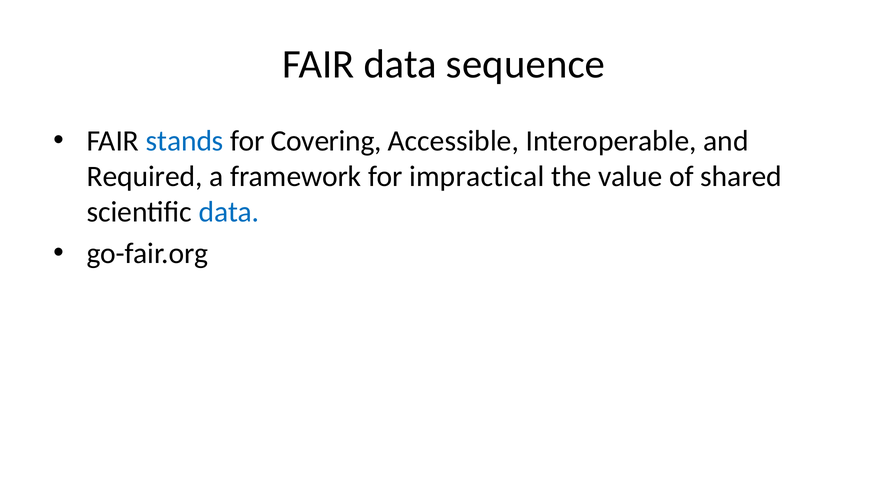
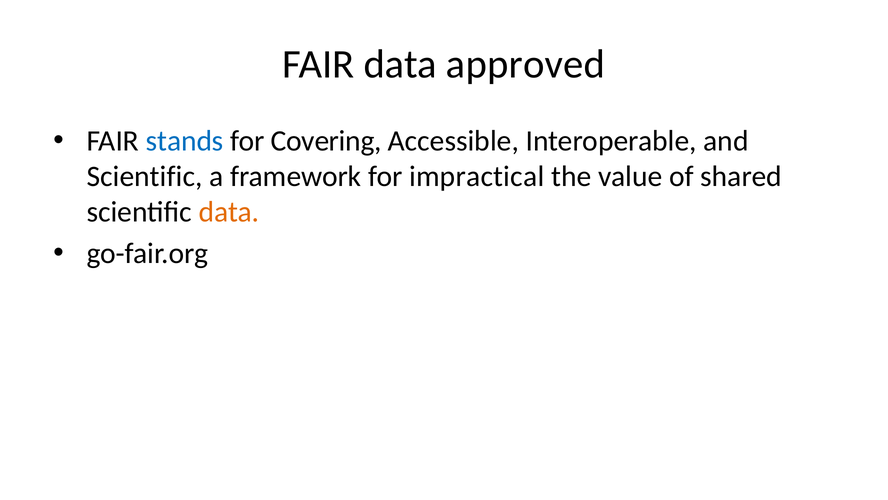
sequence: sequence -> approved
Required at (145, 176): Required -> Scientific
data at (229, 212) colour: blue -> orange
